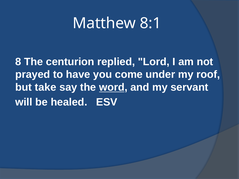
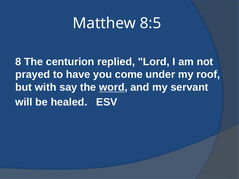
8:1: 8:1 -> 8:5
take: take -> with
